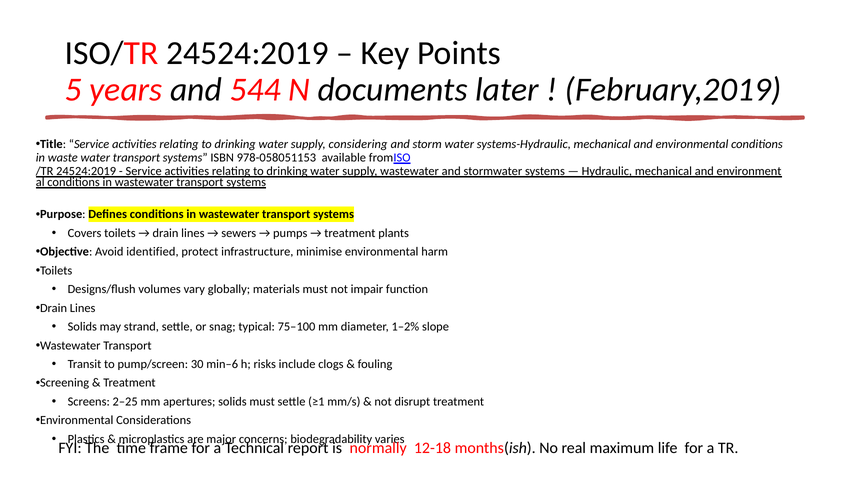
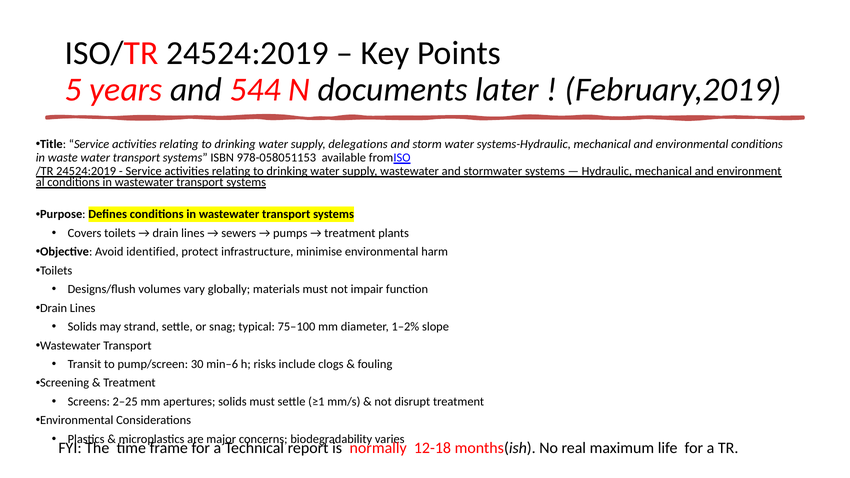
considering: considering -> delegations
